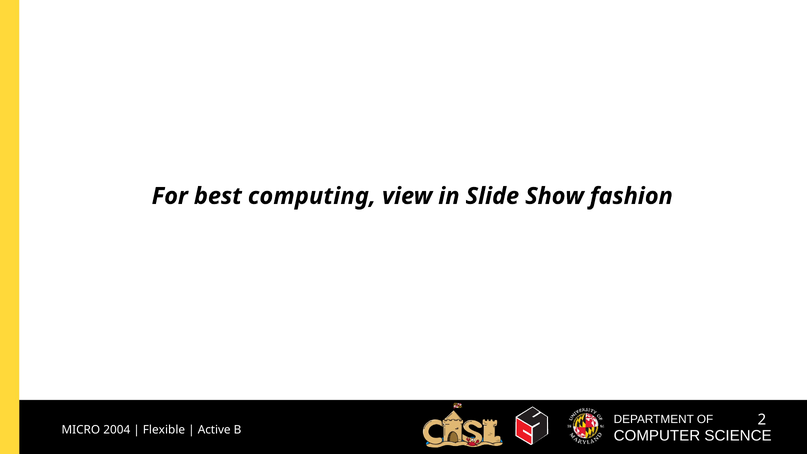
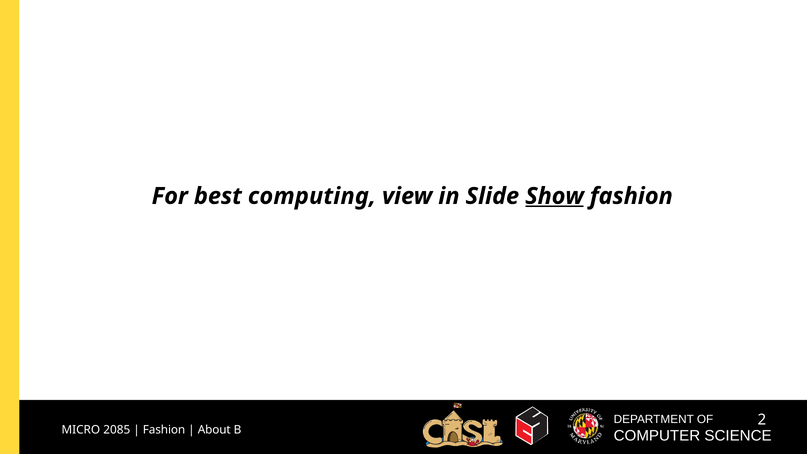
Show underline: none -> present
2004: 2004 -> 2085
Flexible at (164, 430): Flexible -> Fashion
Active: Active -> About
